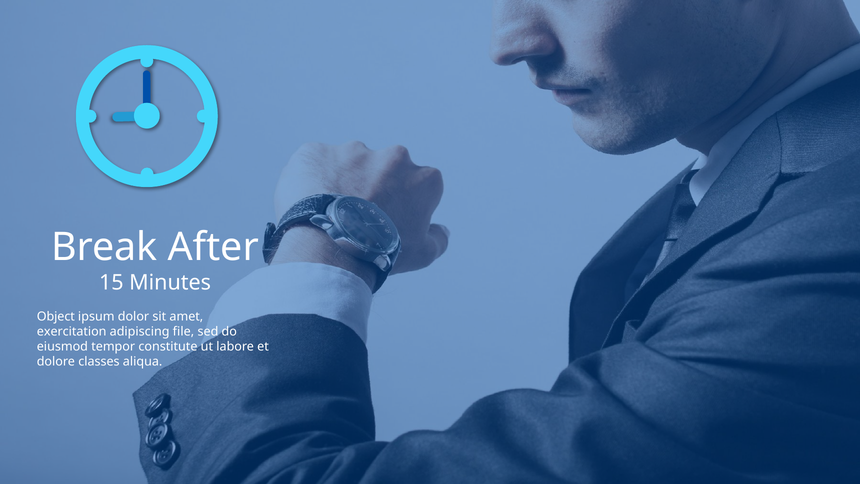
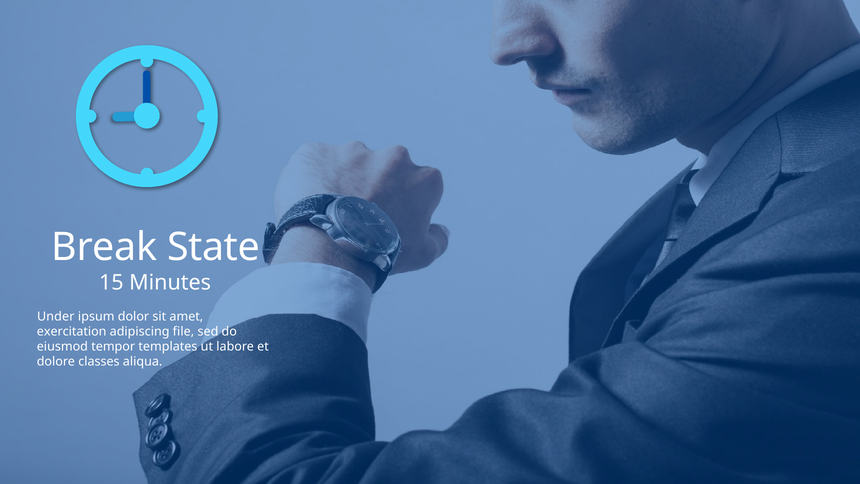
After: After -> State
Object: Object -> Under
constitute: constitute -> templates
